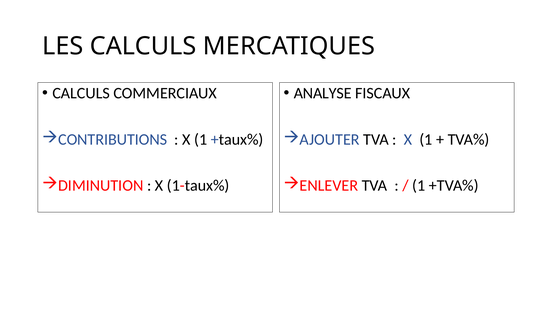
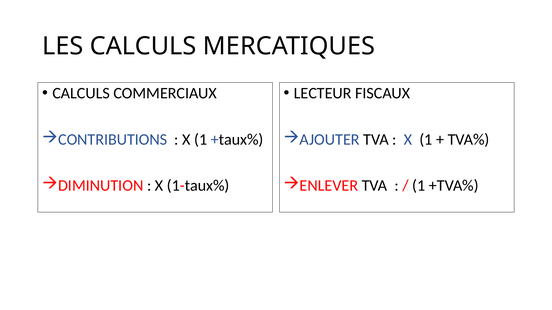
ANALYSE: ANALYSE -> LECTEUR
